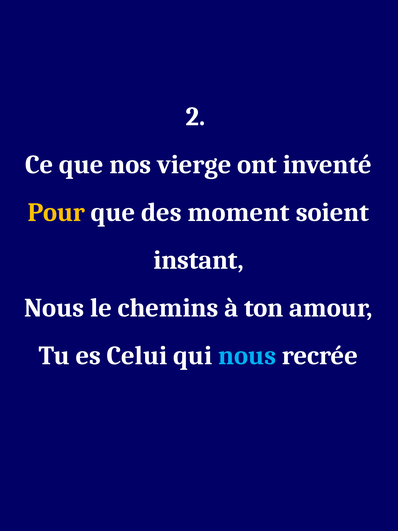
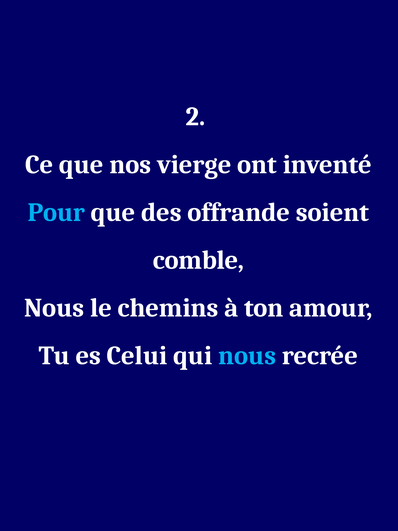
Pour colour: yellow -> light blue
moment: moment -> offrande
instant: instant -> comble
